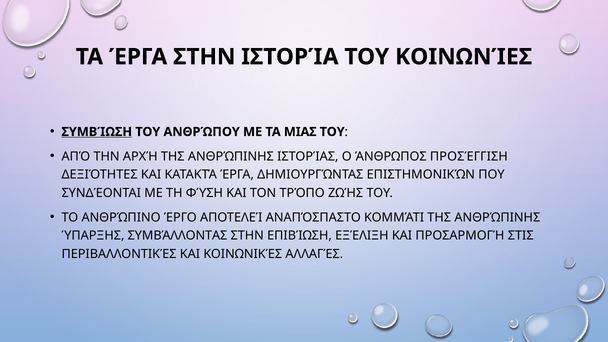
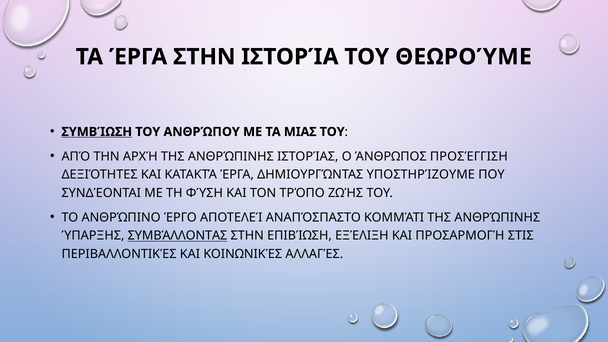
ΚΟΙΝΩΝΊΕΣ: ΚΟΙΝΩΝΊΕΣ -> ΘΕΩΡΟΎΜΕ
ΕΠΙΣΤΗΜΟΝΙΚΏΝ: ΕΠΙΣΤΗΜΟΝΙΚΏΝ -> ΥΠΟΣΤΗΡΊΖΟΥΜΕ
ΣΥΜΒΆΛΛΟΝΤΑΣ underline: none -> present
